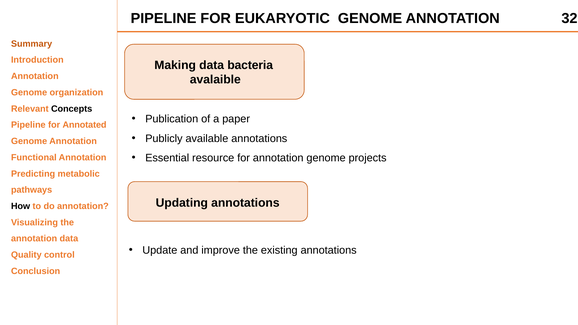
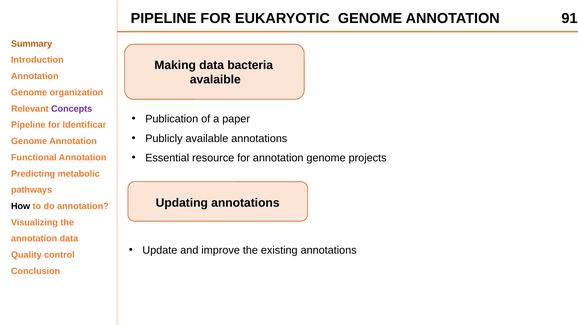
32: 32 -> 91
Concepts colour: black -> purple
Annotated: Annotated -> Identificar
